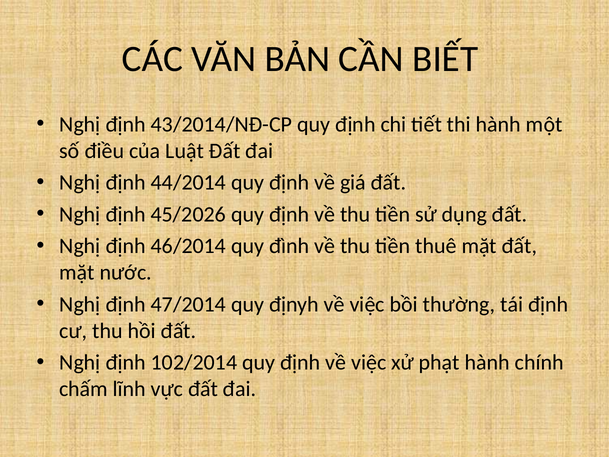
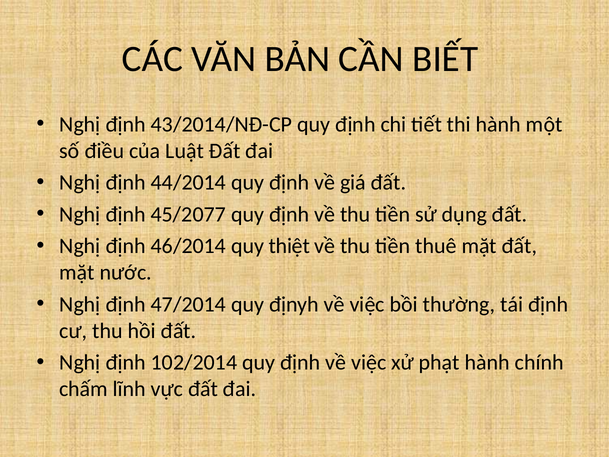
45/2026: 45/2026 -> 45/2077
đình: đình -> thiệt
